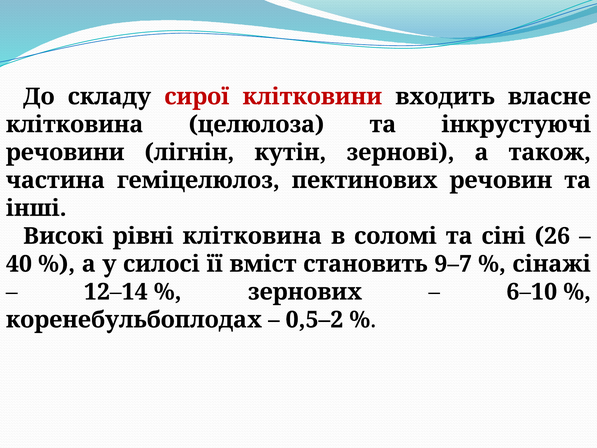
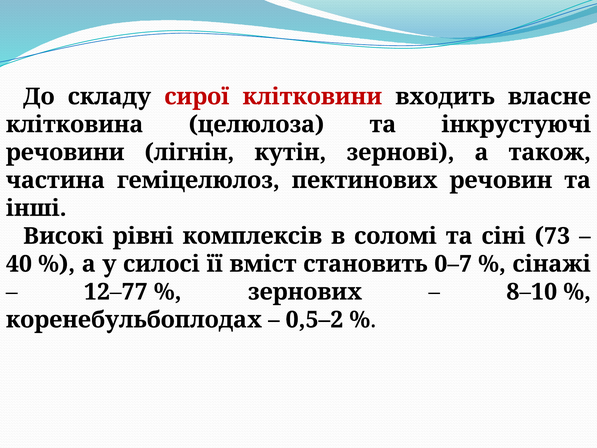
рівні клітковина: клітковина -> комплексів
26: 26 -> 73
9–7: 9–7 -> 0–7
12–14: 12–14 -> 12–77
6–10: 6–10 -> 8–10
